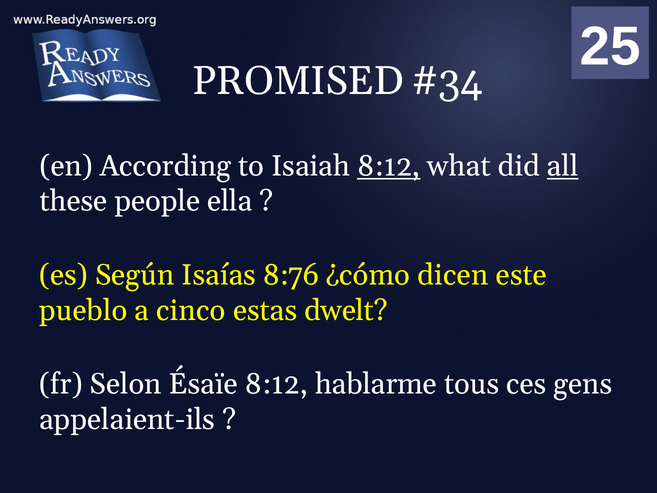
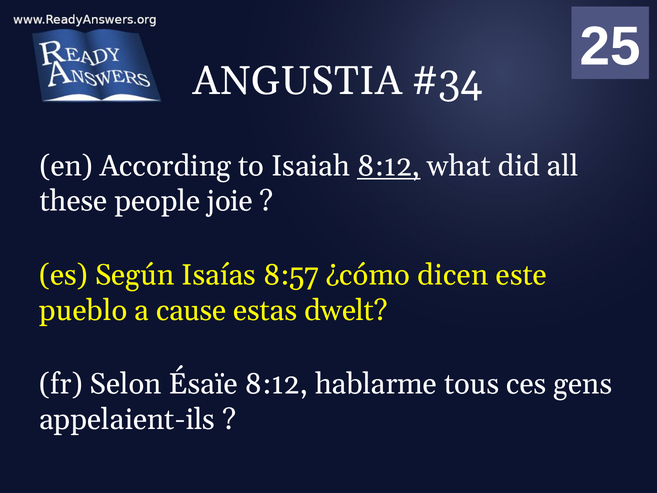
PROMISED: PROMISED -> ANGUSTIA
all underline: present -> none
ella: ella -> joie
8:76: 8:76 -> 8:57
cinco: cinco -> cause
